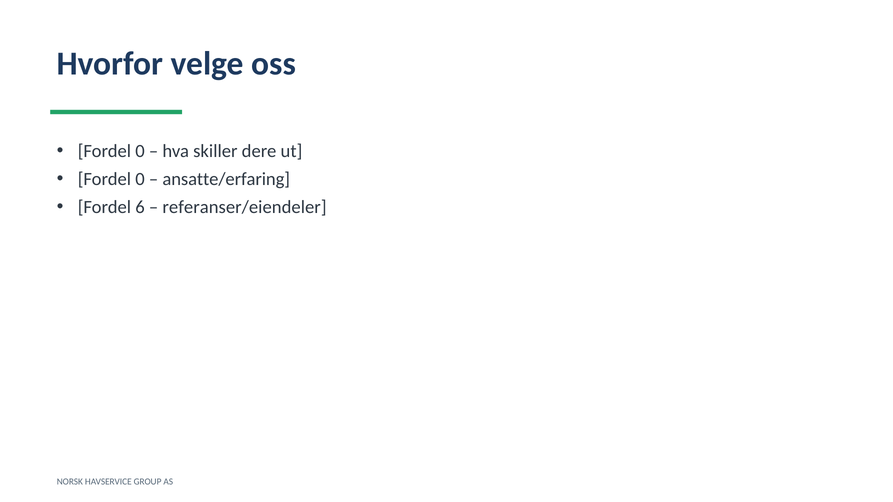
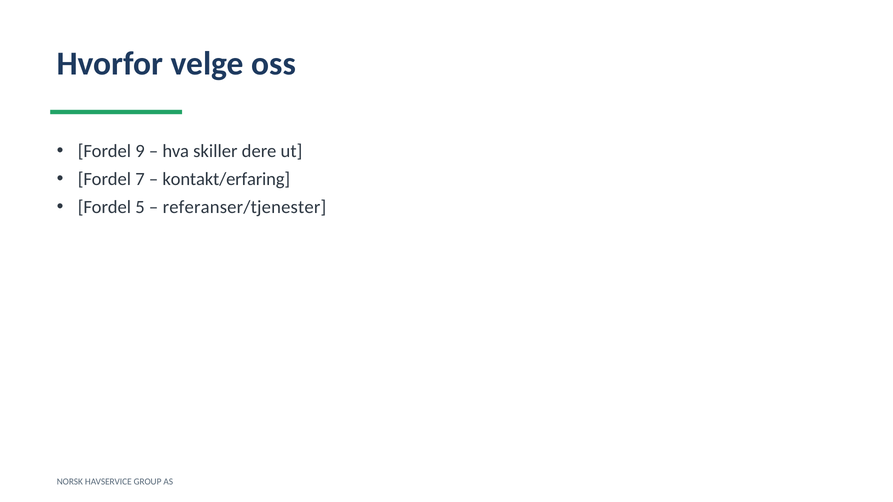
0 at (140, 151): 0 -> 9
0 at (140, 179): 0 -> 7
ansatte/erfaring: ansatte/erfaring -> kontakt/erfaring
6: 6 -> 5
referanser/eiendeler: referanser/eiendeler -> referanser/tjenester
